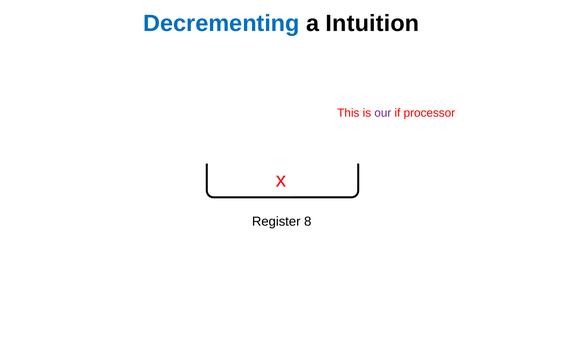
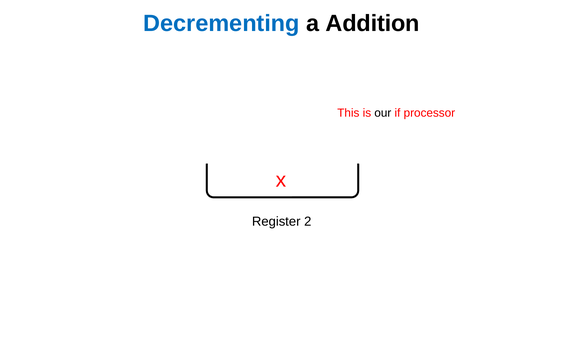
Intuition: Intuition -> Addition
our colour: purple -> black
8: 8 -> 2
